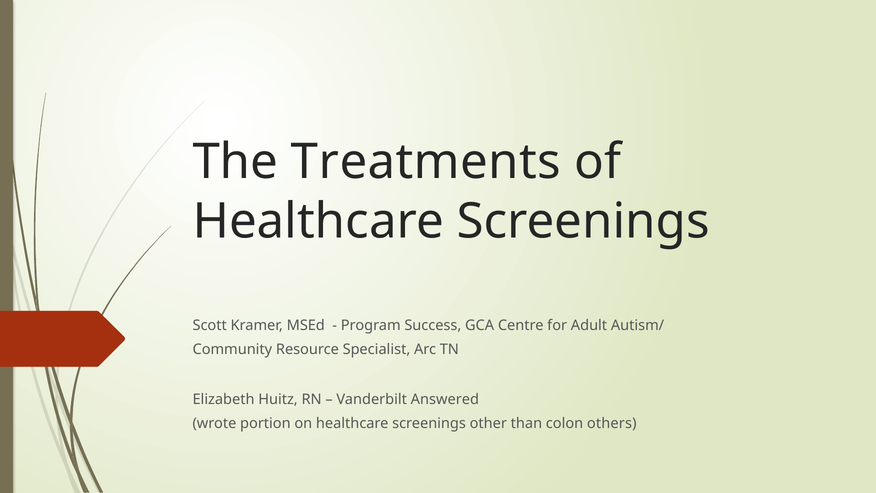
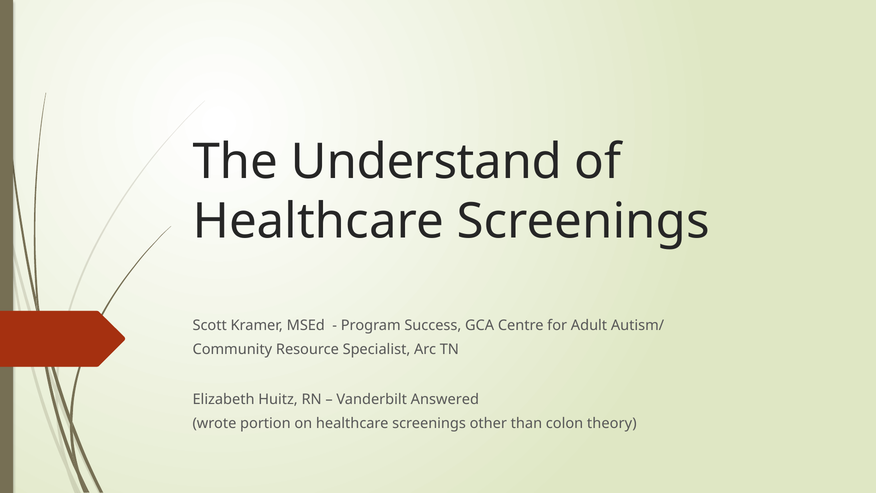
Treatments: Treatments -> Understand
others: others -> theory
